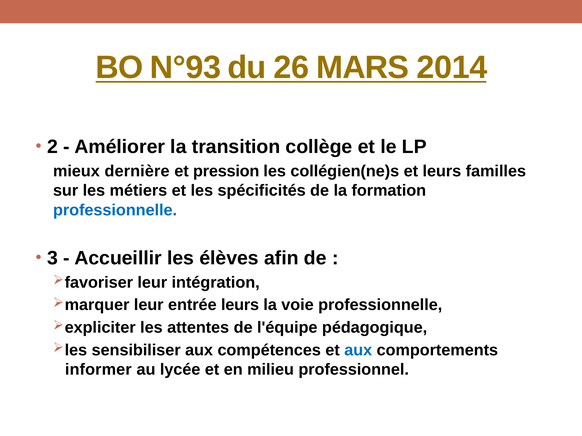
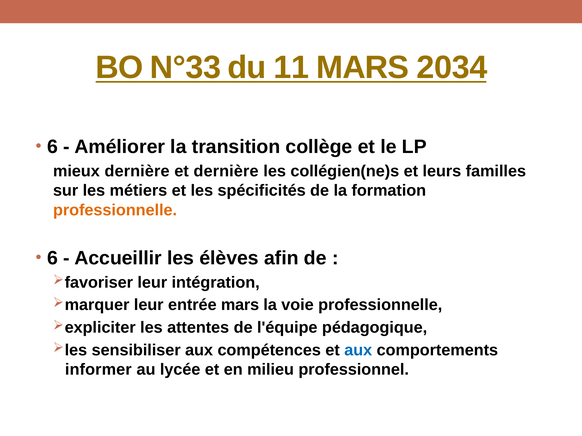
N°93: N°93 -> N°33
26: 26 -> 11
2014: 2014 -> 2034
2 at (53, 147): 2 -> 6
et pression: pression -> dernière
professionnelle at (115, 210) colour: blue -> orange
3 at (53, 258): 3 -> 6
entrée leurs: leurs -> mars
